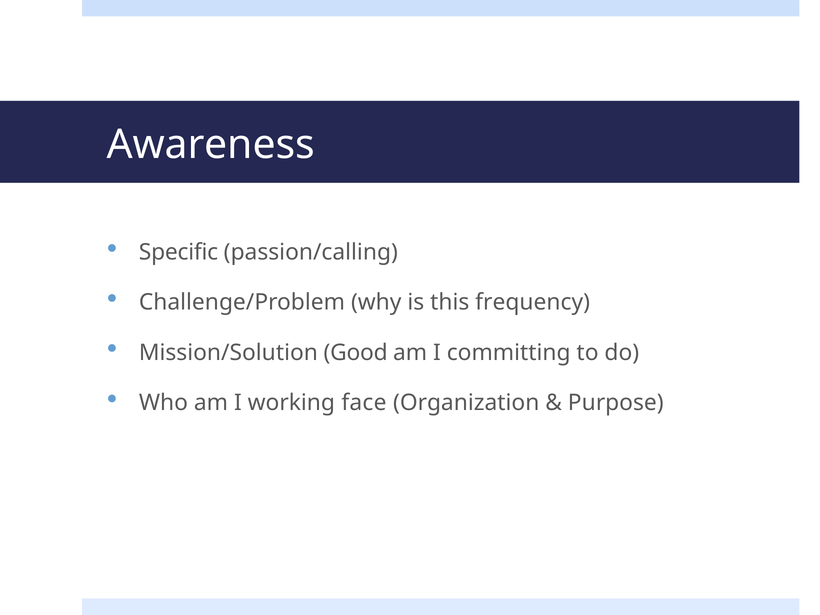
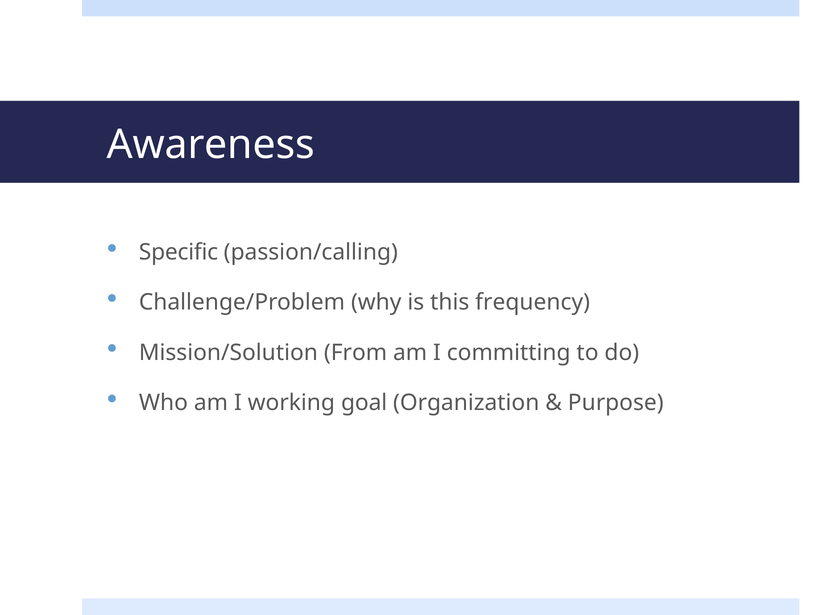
Good: Good -> From
face: face -> goal
